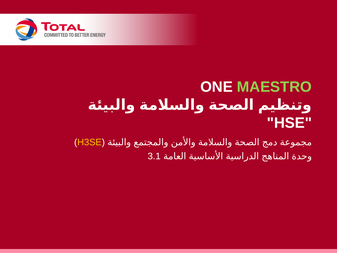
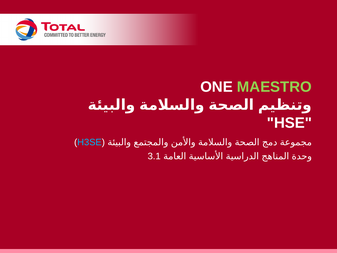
H3SE colour: yellow -> light blue
